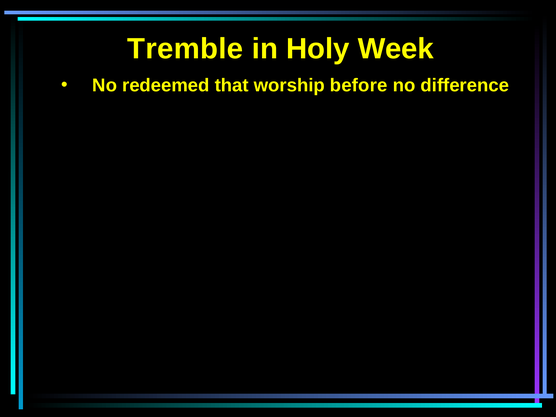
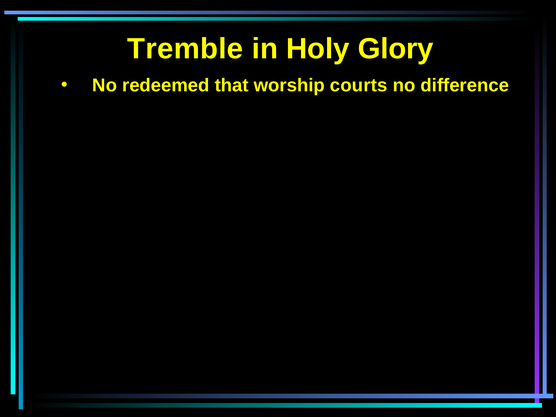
Week: Week -> Glory
before: before -> courts
